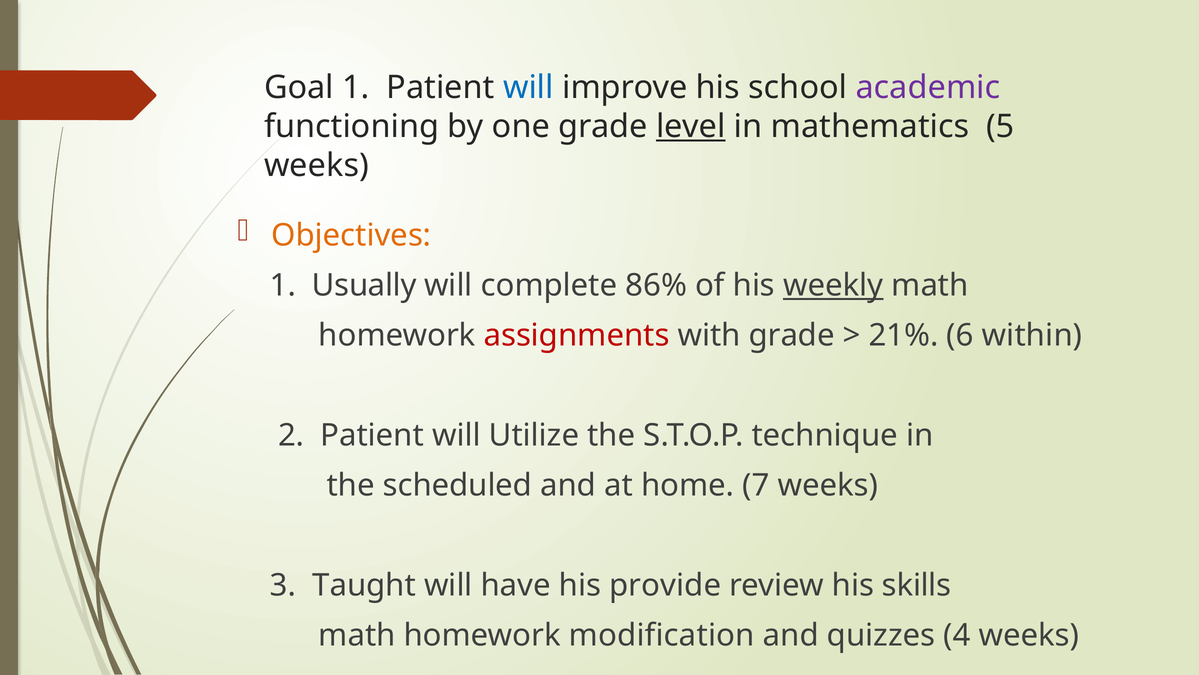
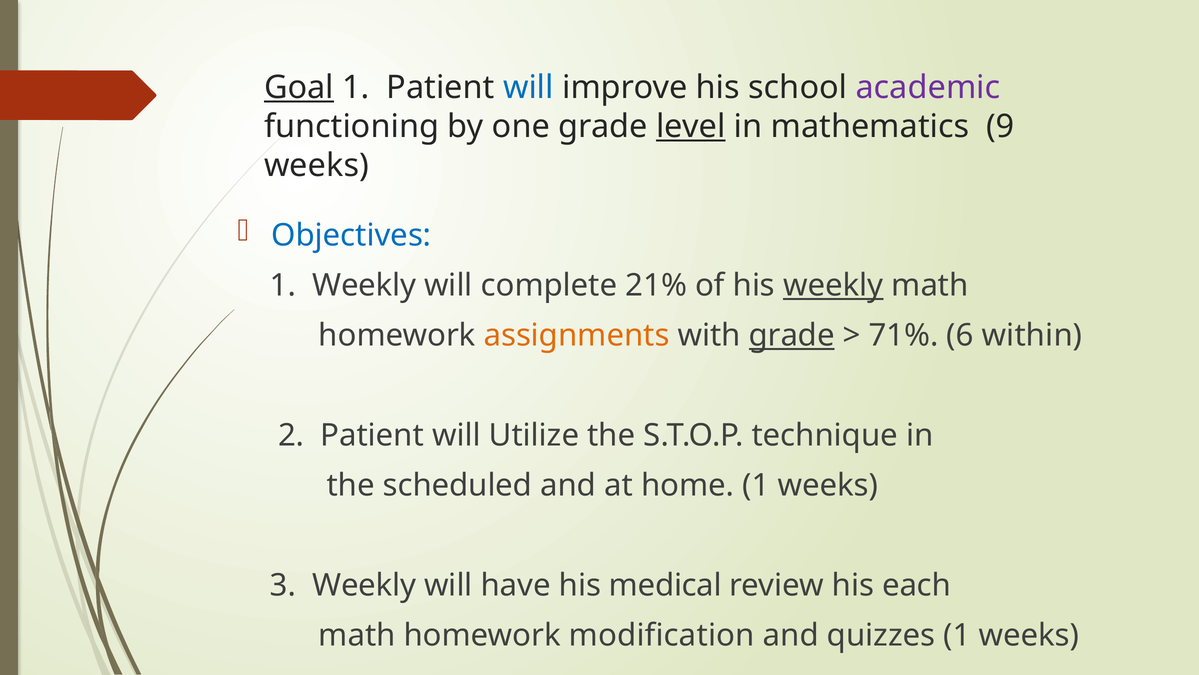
Goal underline: none -> present
5: 5 -> 9
Objectives colour: orange -> blue
1 Usually: Usually -> Weekly
86%: 86% -> 21%
assignments colour: red -> orange
grade at (792, 335) underline: none -> present
21%: 21% -> 71%
home 7: 7 -> 1
3 Taught: Taught -> Weekly
provide: provide -> medical
skills: skills -> each
quizzes 4: 4 -> 1
